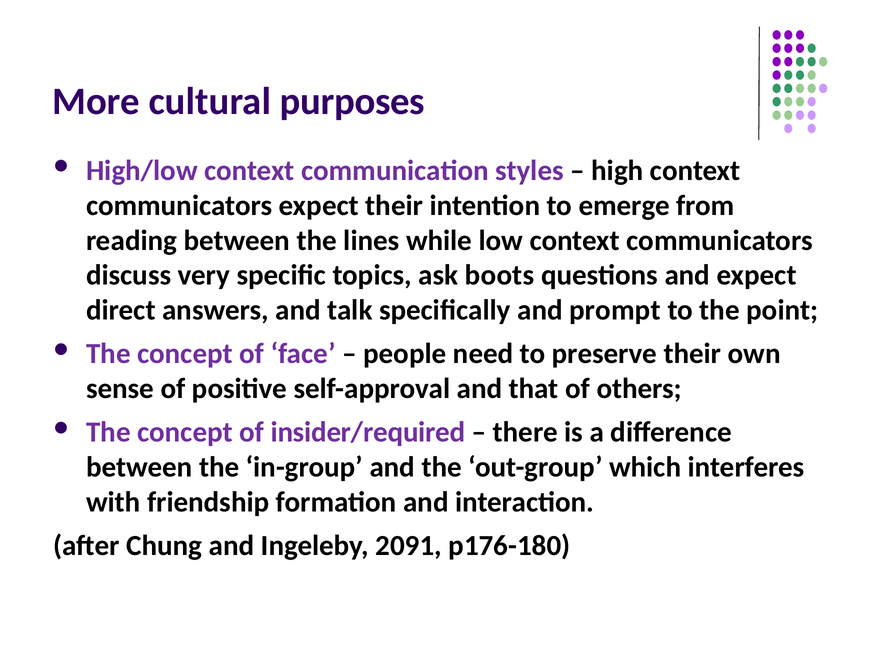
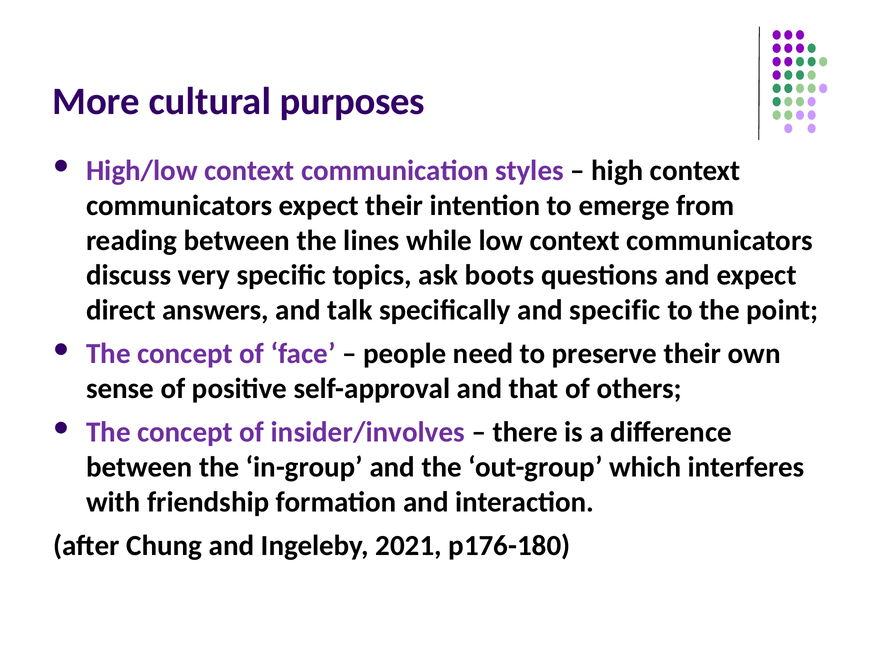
and prompt: prompt -> specific
insider/required: insider/required -> insider/involves
2091: 2091 -> 2021
